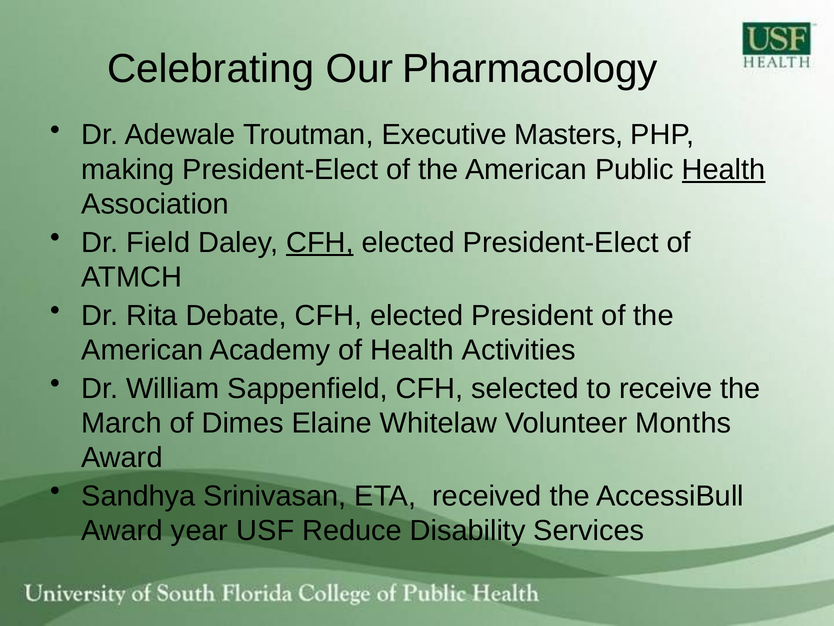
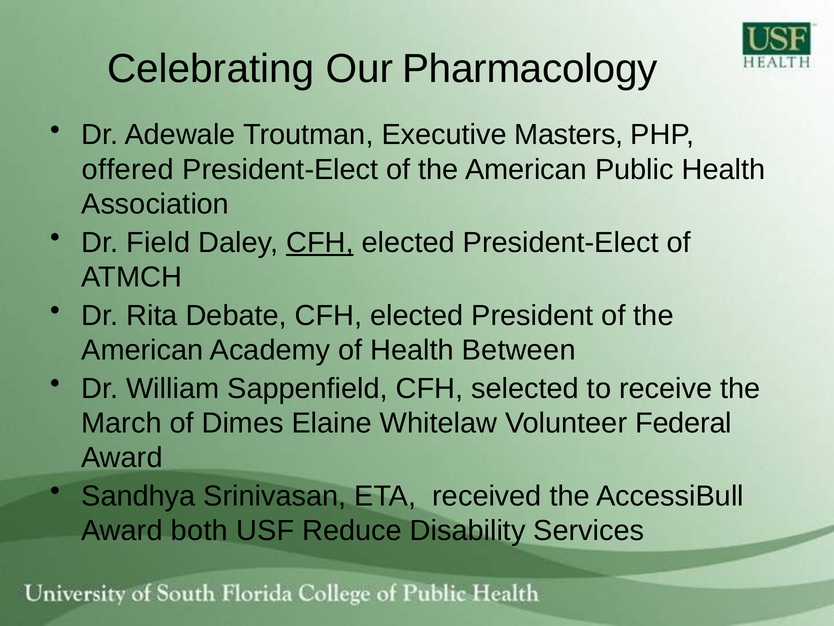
making: making -> offered
Health at (724, 169) underline: present -> none
Activities: Activities -> Between
Months: Months -> Federal
year: year -> both
